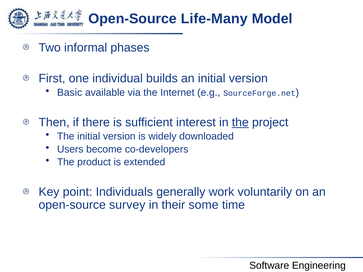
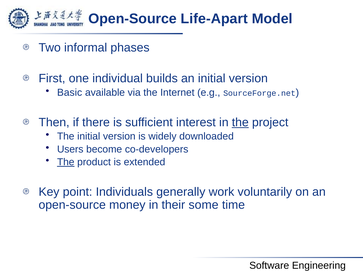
Life-Many: Life-Many -> Life-Apart
The at (66, 162) underline: none -> present
survey: survey -> money
